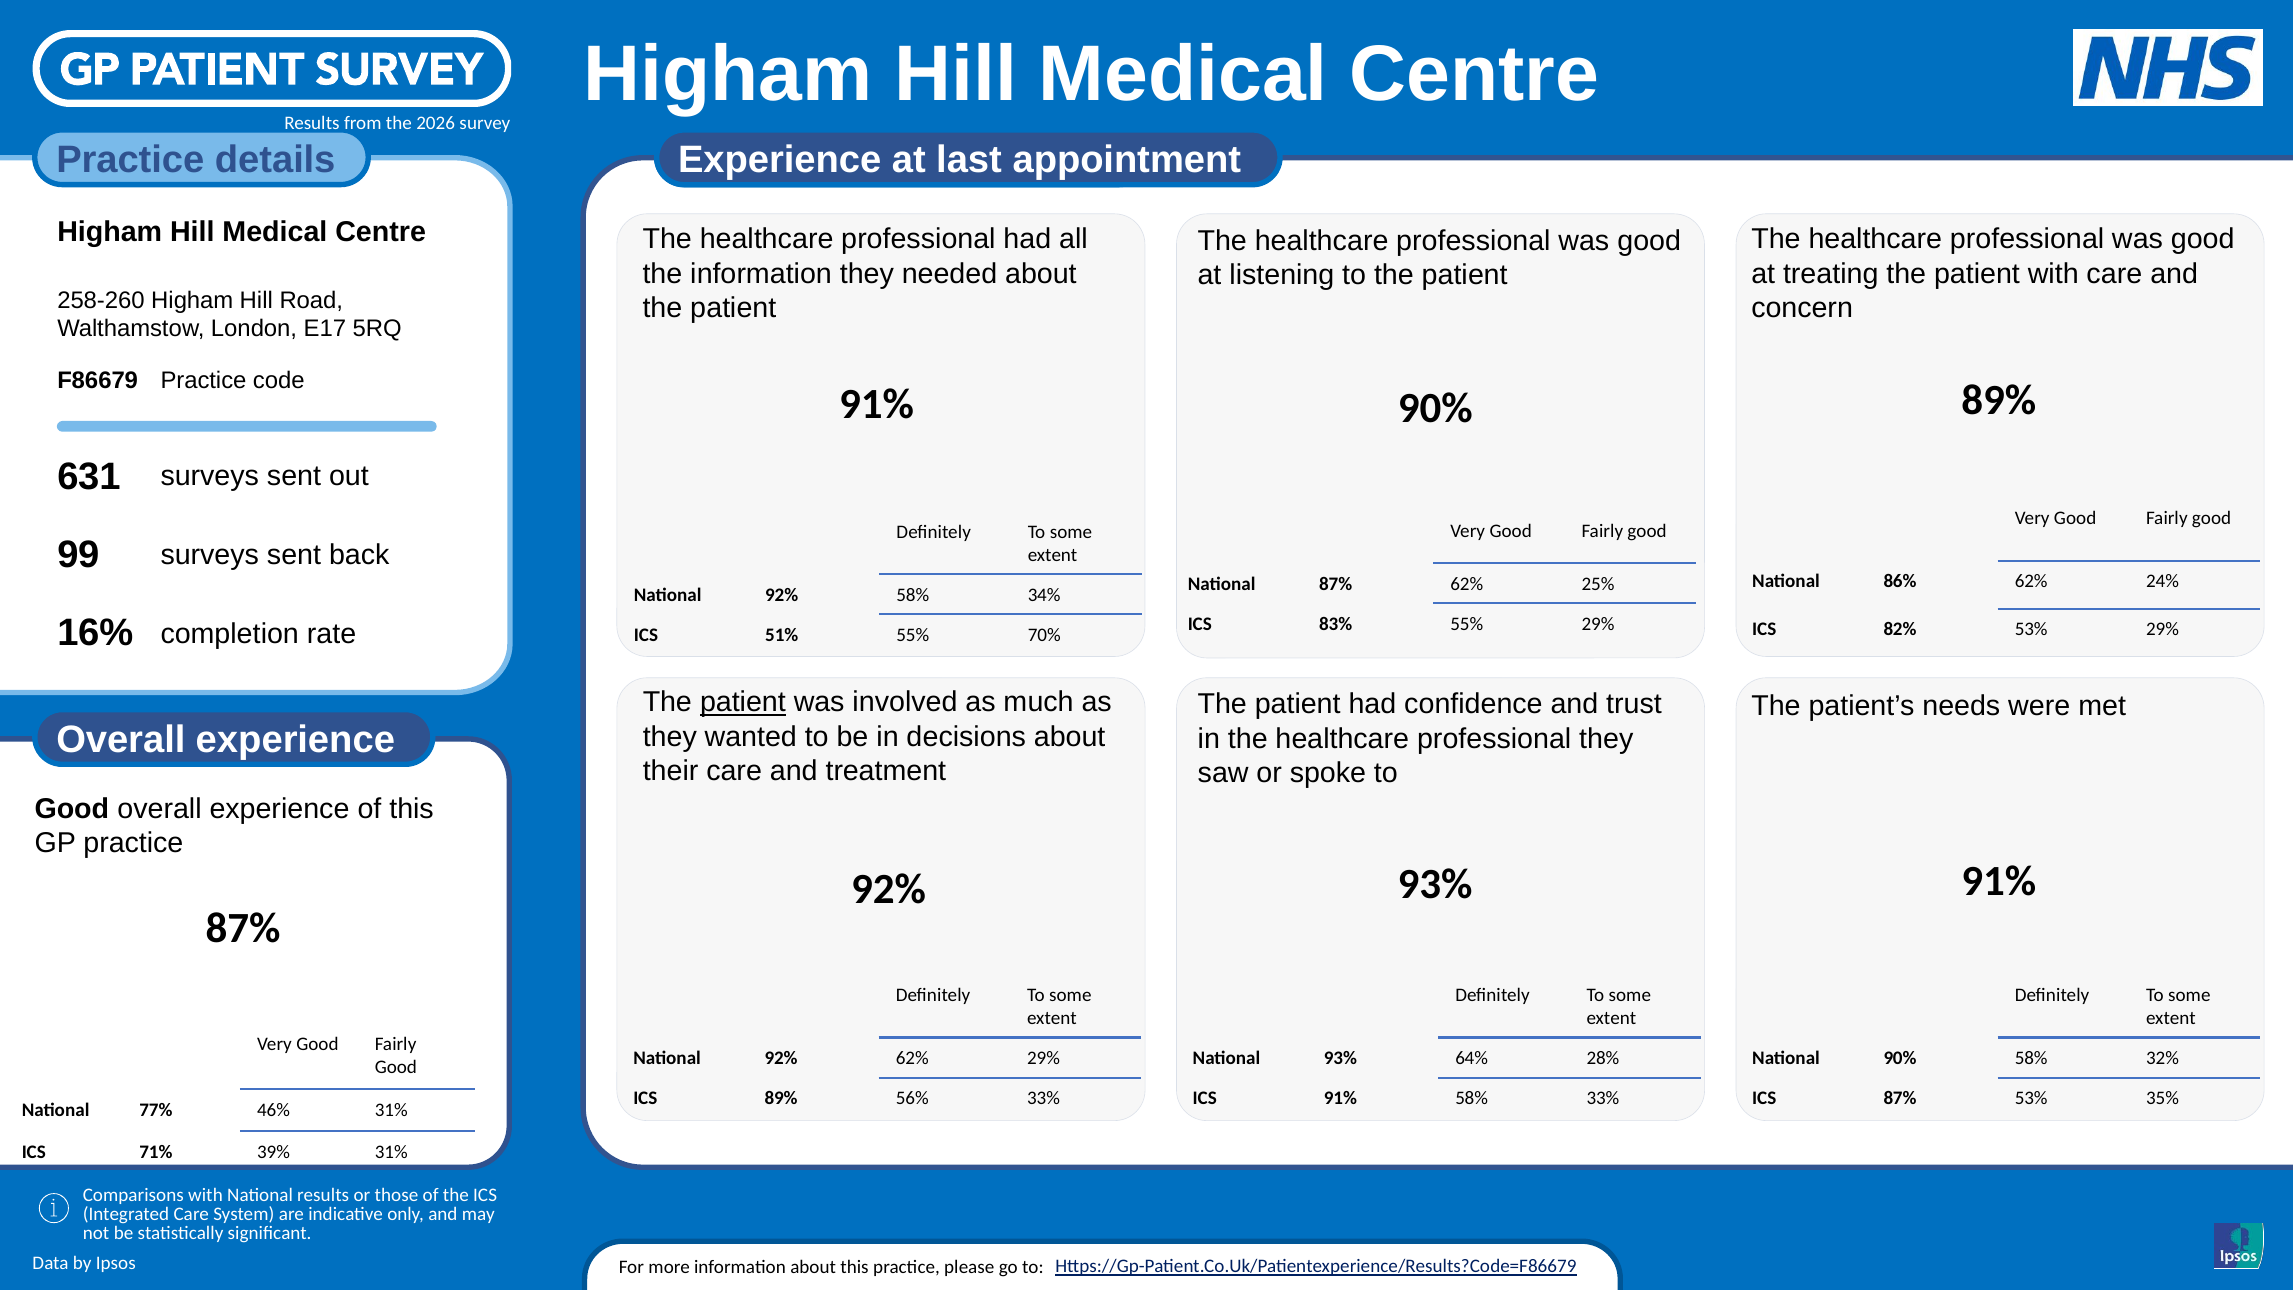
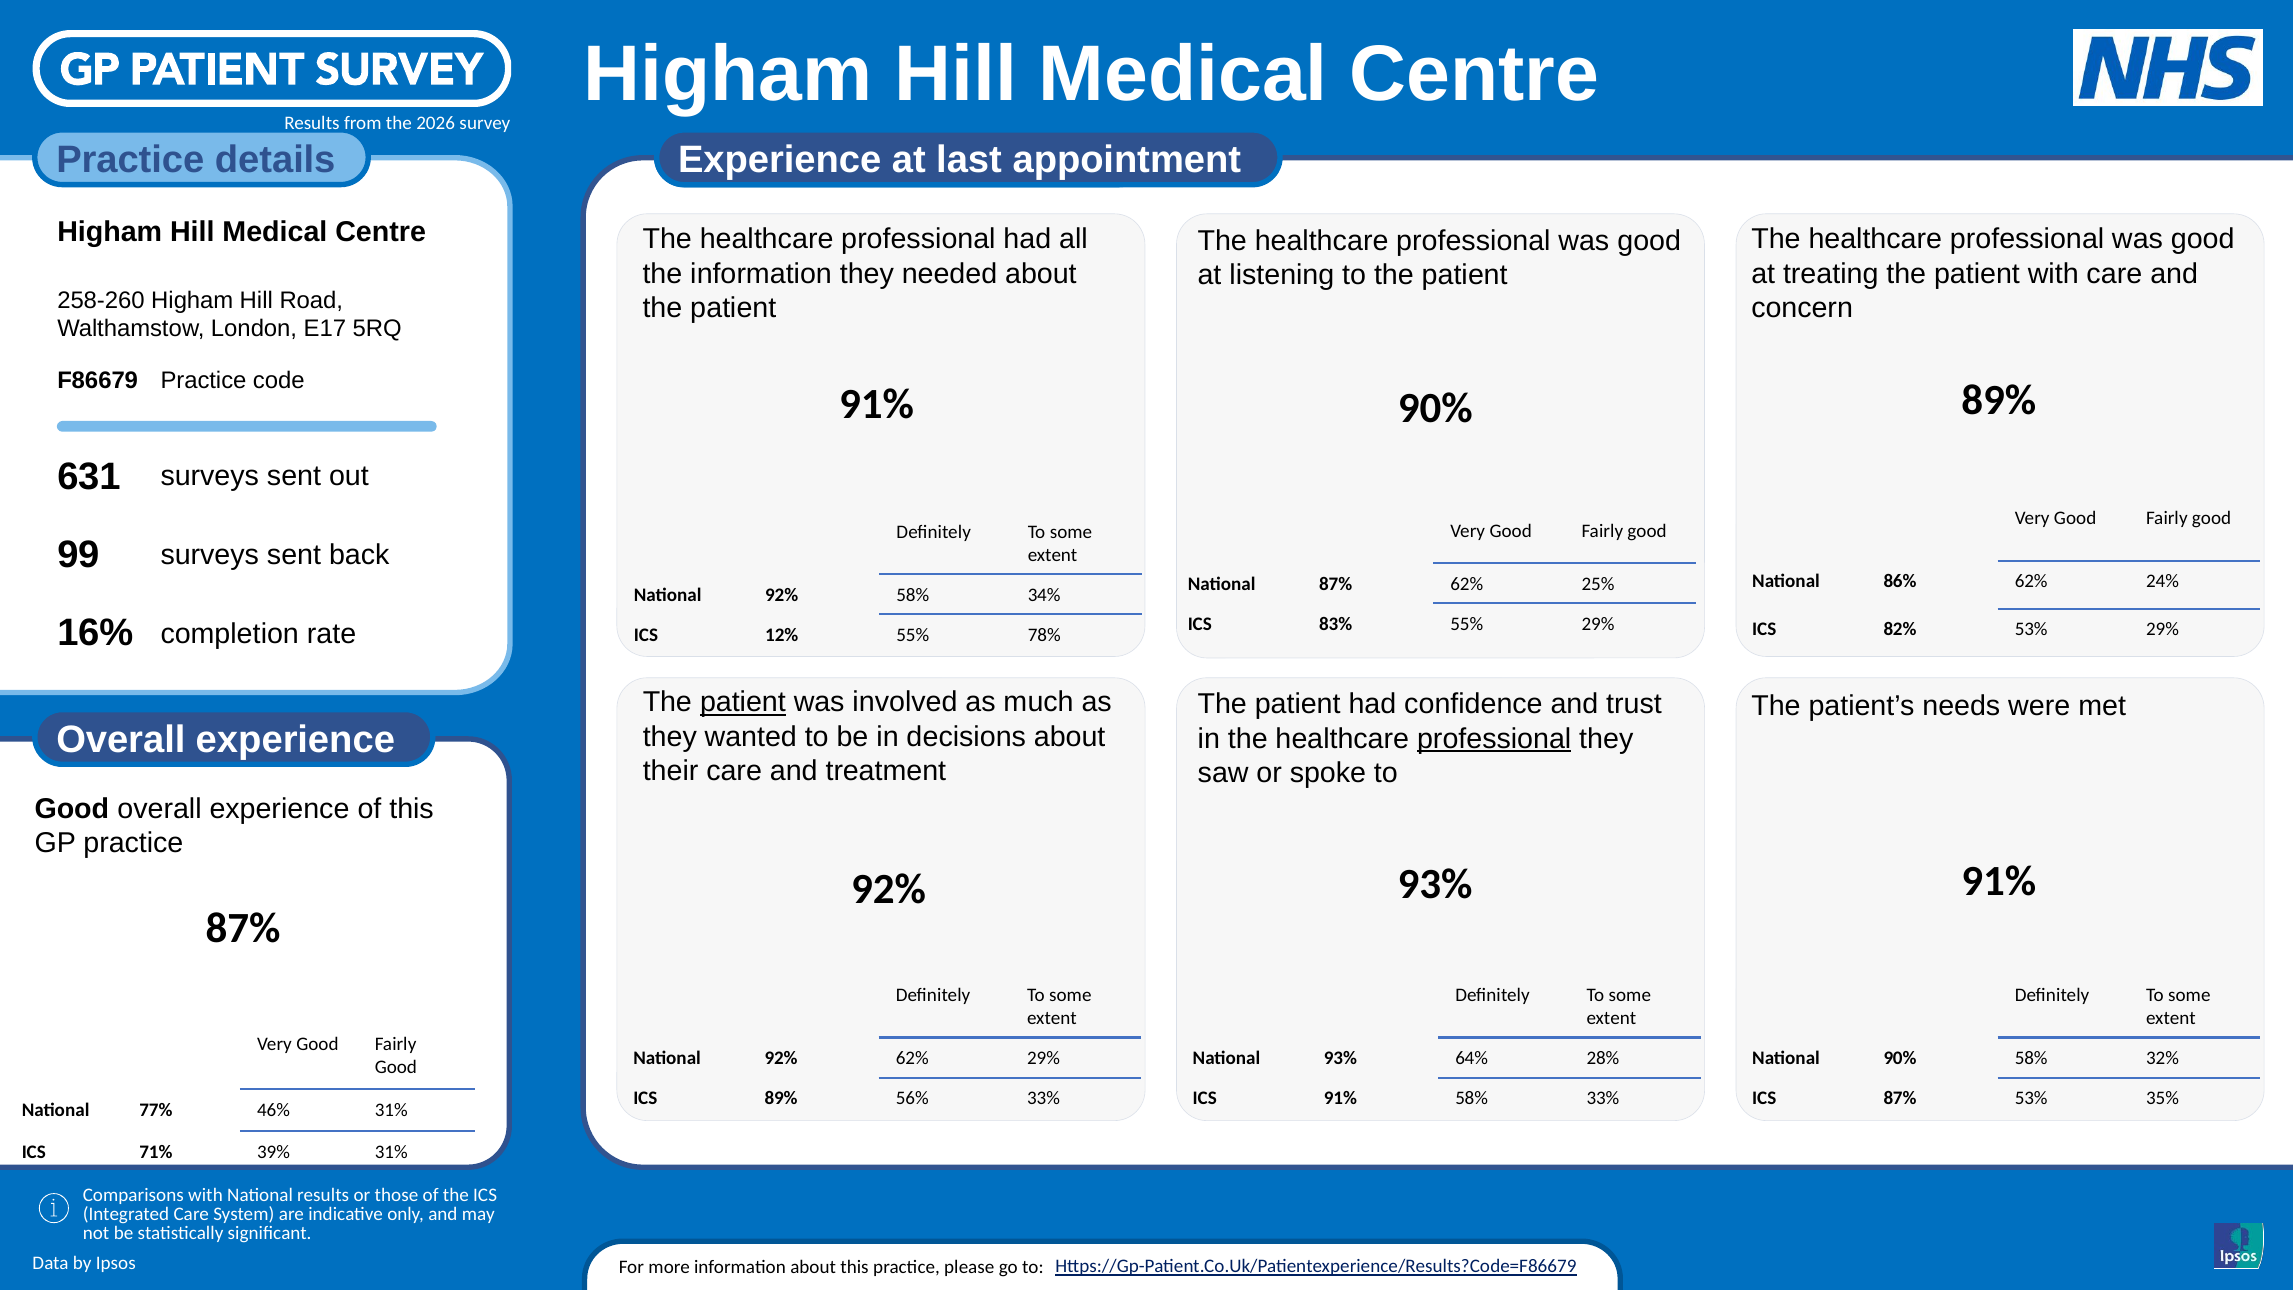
51%: 51% -> 12%
70%: 70% -> 78%
professional at (1494, 739) underline: none -> present
